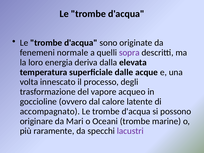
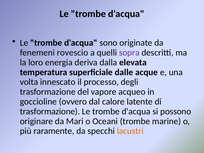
normale: normale -> rovescio
accompagnato at (50, 111): accompagnato -> trasformazione
lacustri colour: purple -> orange
